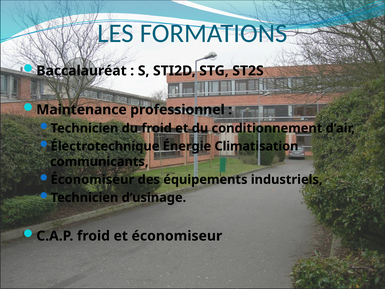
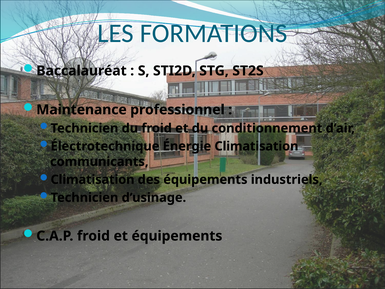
Économiseur at (92, 179): Économiseur -> Climatisation
et économiseur: économiseur -> équipements
